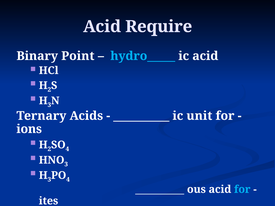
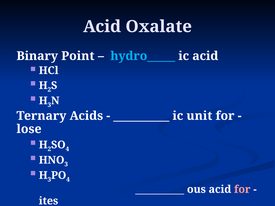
Require: Require -> Oxalate
ions: ions -> lose
for at (242, 190) colour: light blue -> pink
